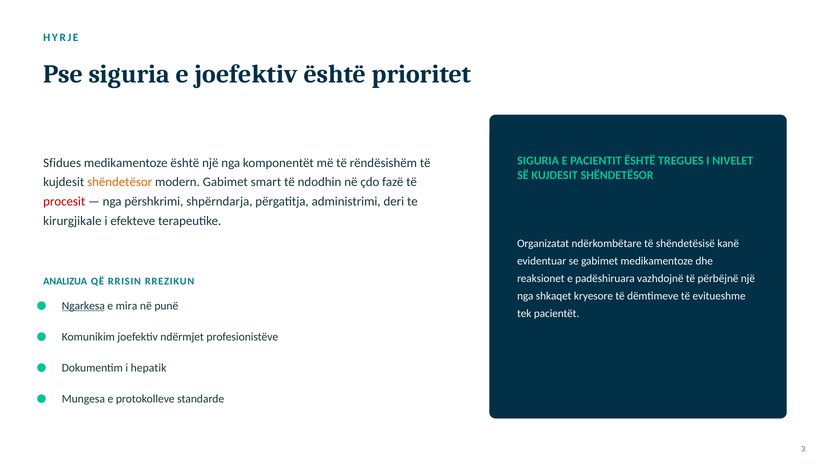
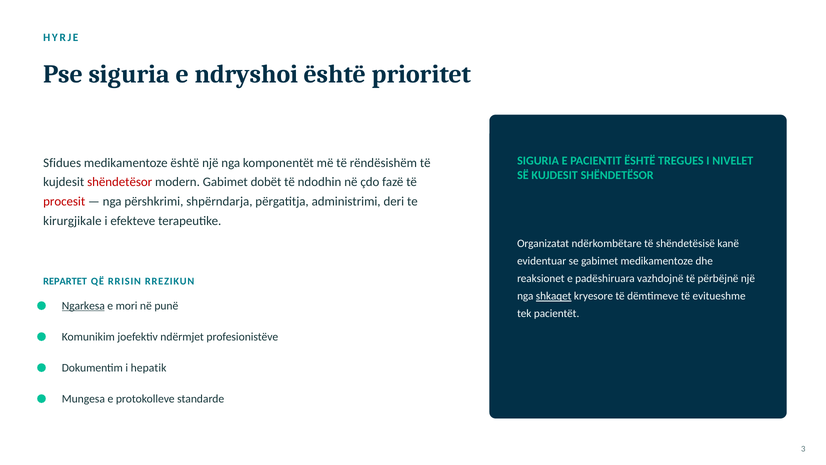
e joefektiv: joefektiv -> ndryshoi
shëndetësor at (120, 182) colour: orange -> red
smart: smart -> dobët
ANALIZUA: ANALIZUA -> REPARTET
shkaqet underline: none -> present
mira: mira -> mori
